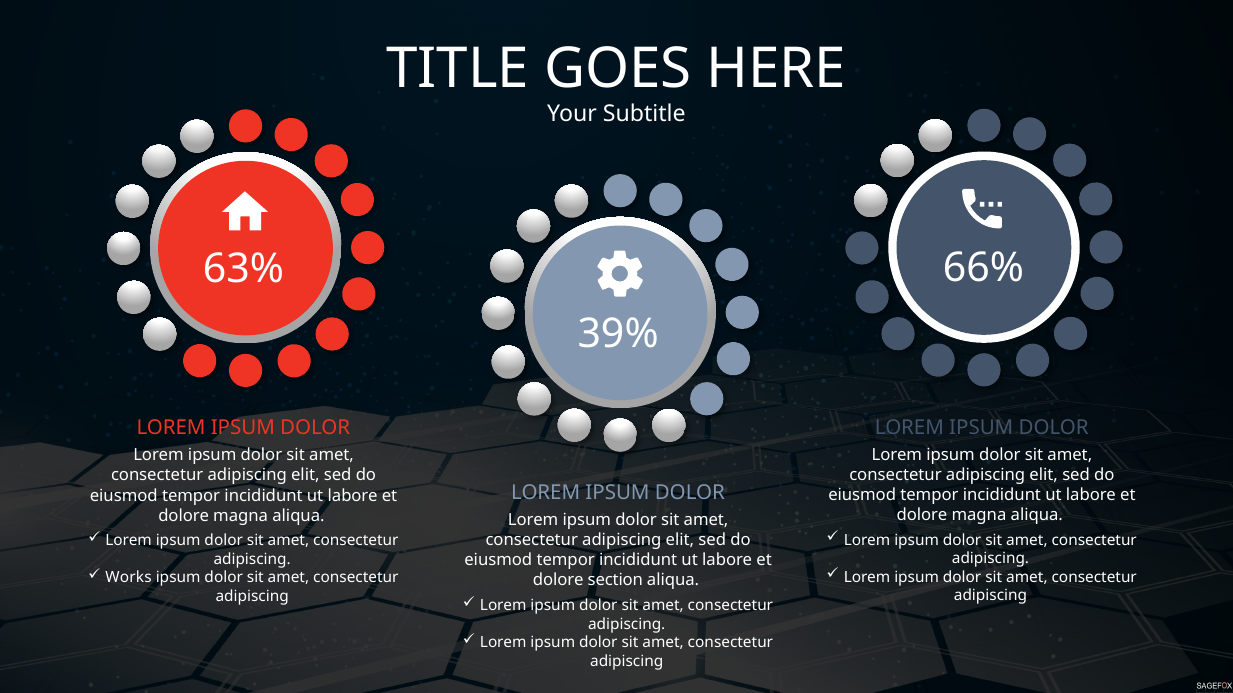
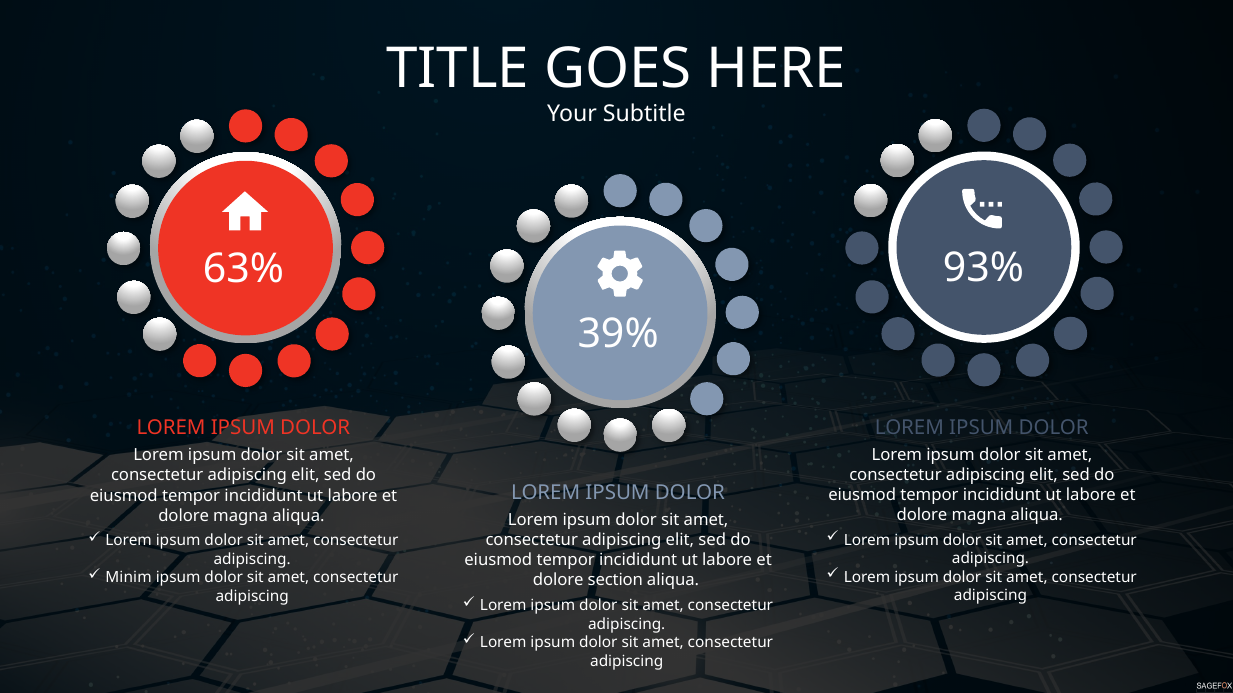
66%: 66% -> 93%
Works: Works -> Minim
